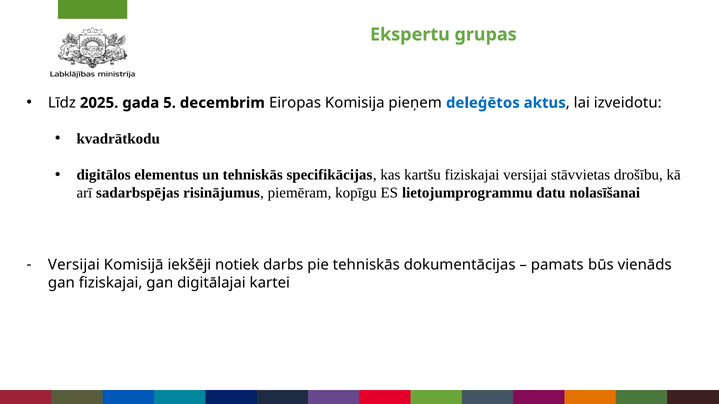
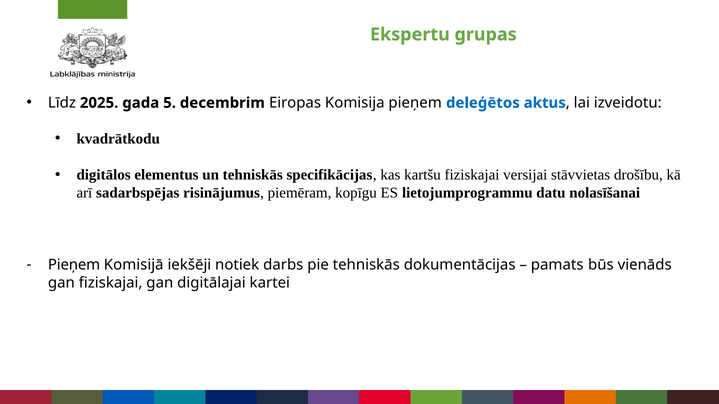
Versijai at (74, 265): Versijai -> Pieņem
